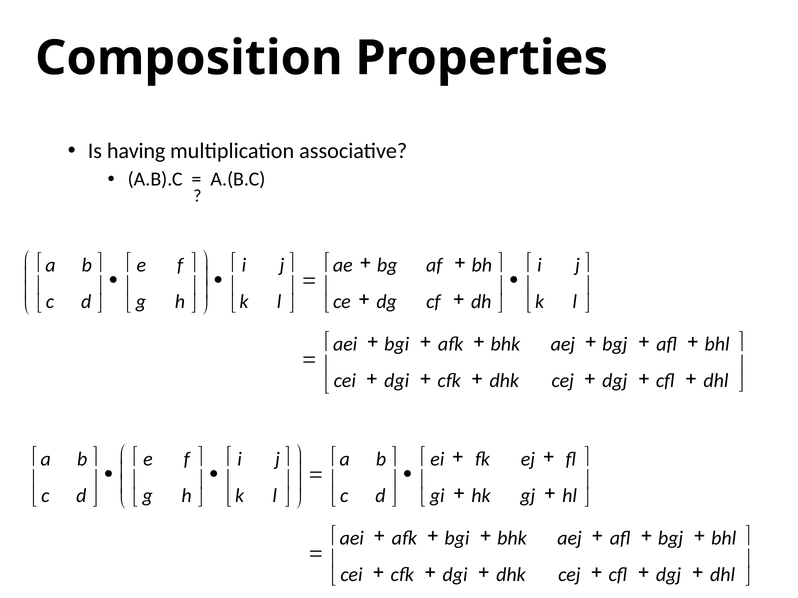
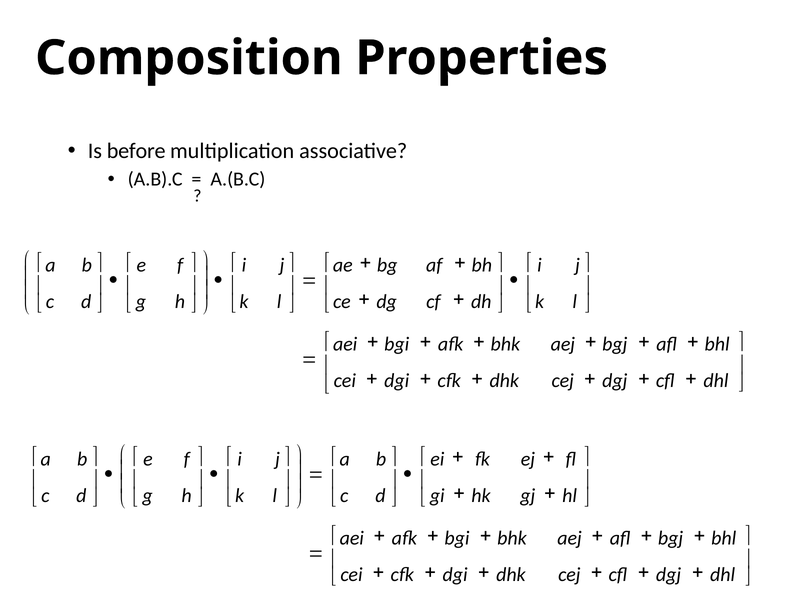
having: having -> before
